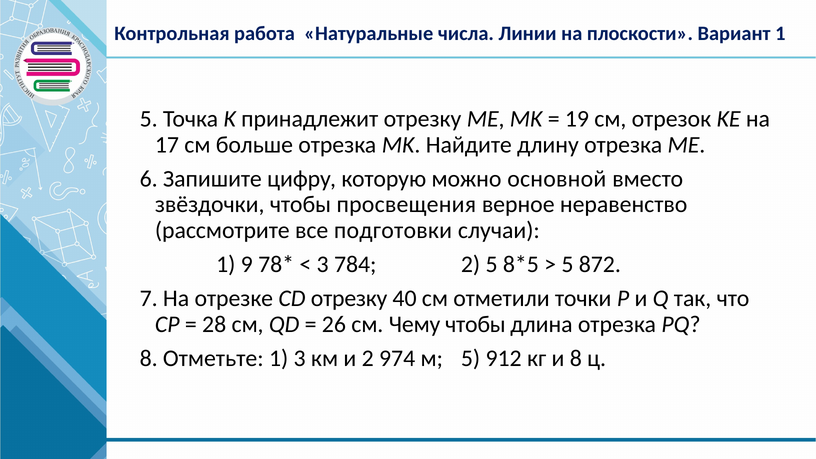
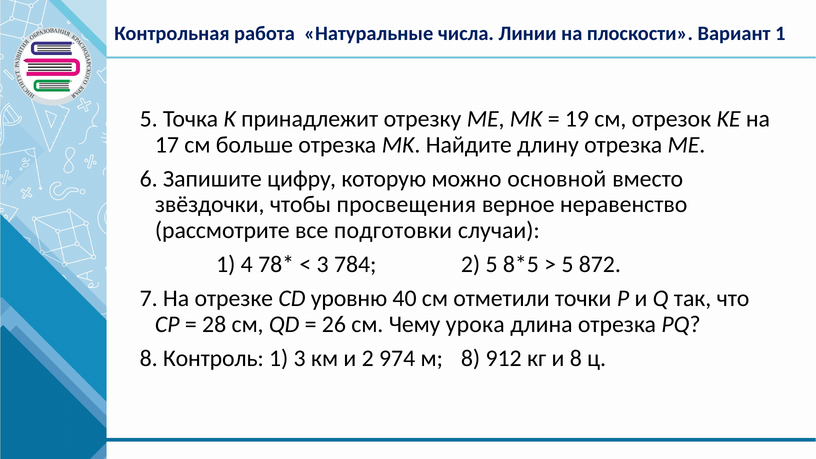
9: 9 -> 4
CD отрезку: отрезку -> уровню
Чему чтобы: чтобы -> урока
Отметьте: Отметьте -> Контроль
м 5: 5 -> 8
